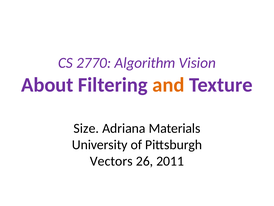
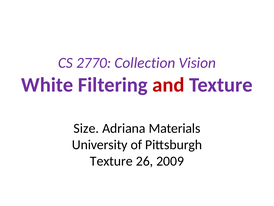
Algorithm: Algorithm -> Collection
About: About -> White
and colour: orange -> red
Vectors at (111, 161): Vectors -> Texture
2011: 2011 -> 2009
